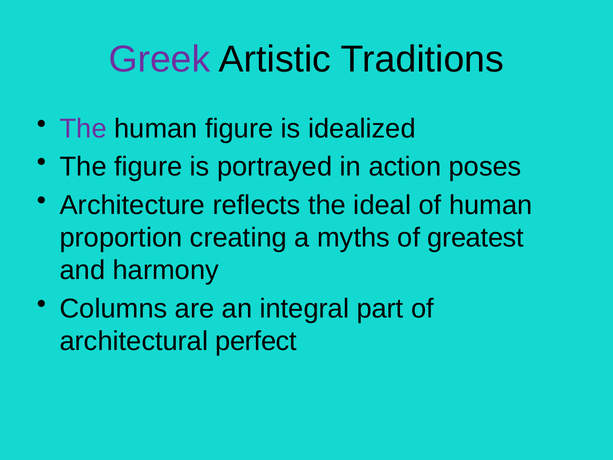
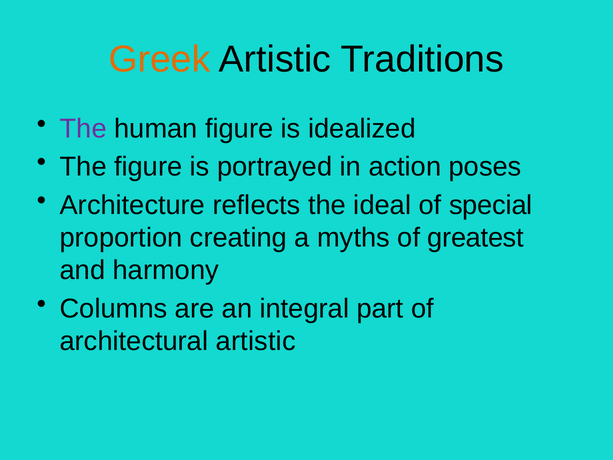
Greek colour: purple -> orange
of human: human -> special
architectural perfect: perfect -> artistic
